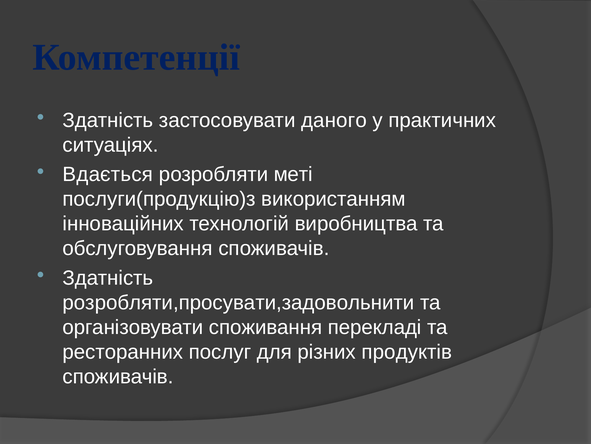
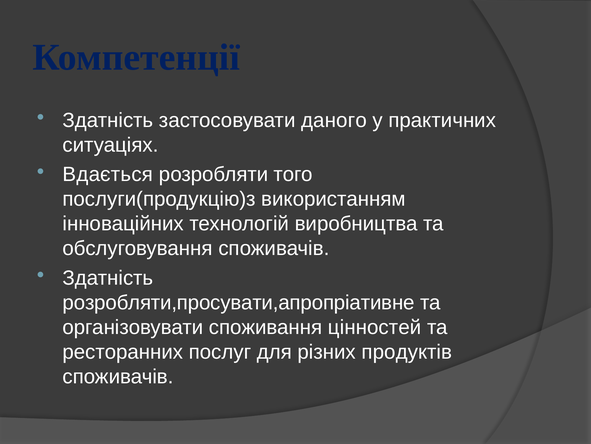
меті: меті -> того
розробляти,просувати,задовольнити: розробляти,просувати,задовольнити -> розробляти,просувати,апропріативне
перекладі: перекладі -> цінностей
